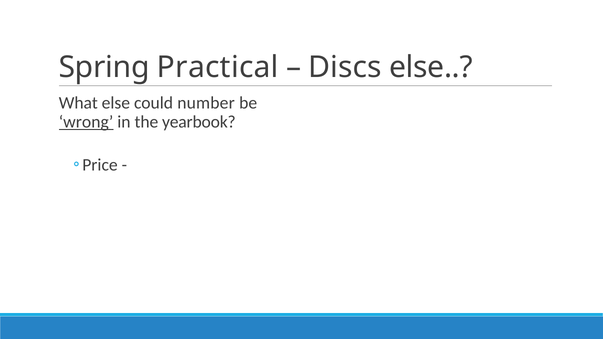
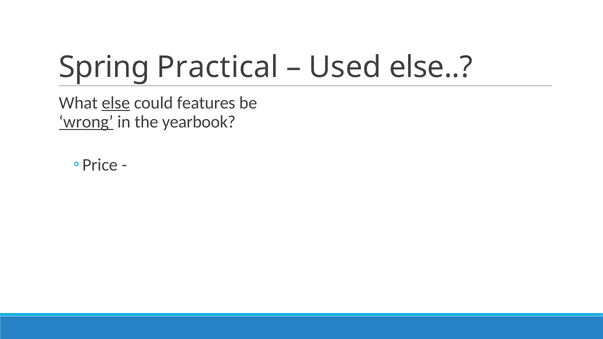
Discs: Discs -> Used
else at (116, 103) underline: none -> present
number: number -> features
